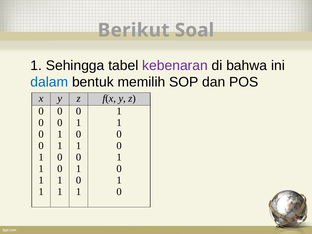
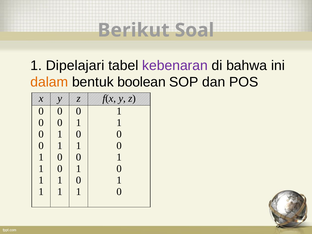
Sehingga: Sehingga -> Dipelajari
dalam colour: blue -> orange
memilih: memilih -> boolean
